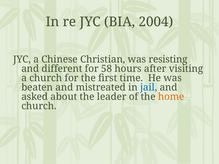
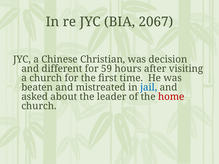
2004: 2004 -> 2067
resisting: resisting -> decision
58: 58 -> 59
home colour: orange -> red
